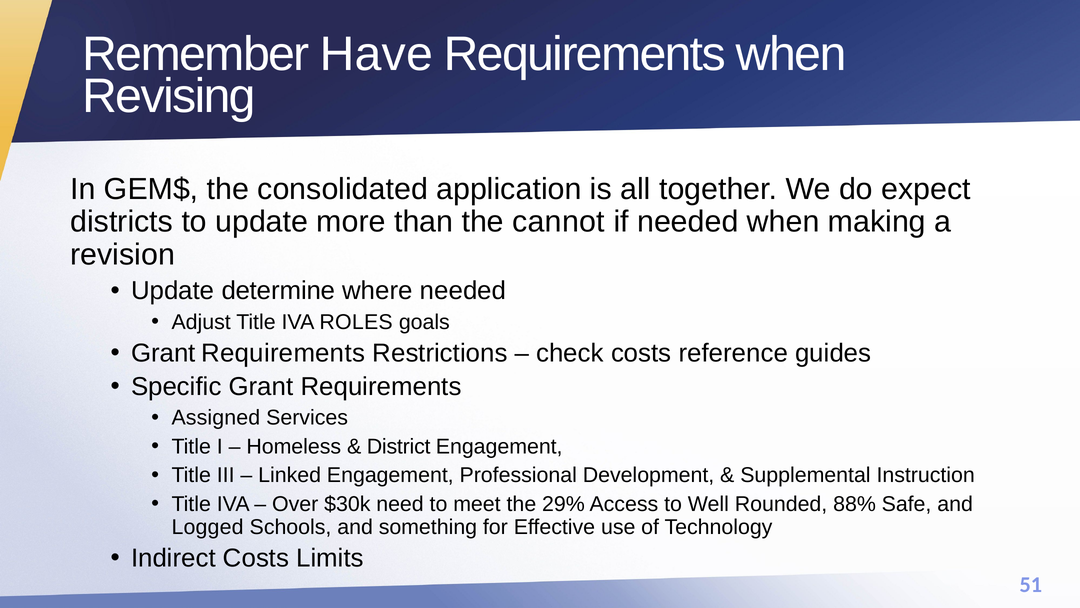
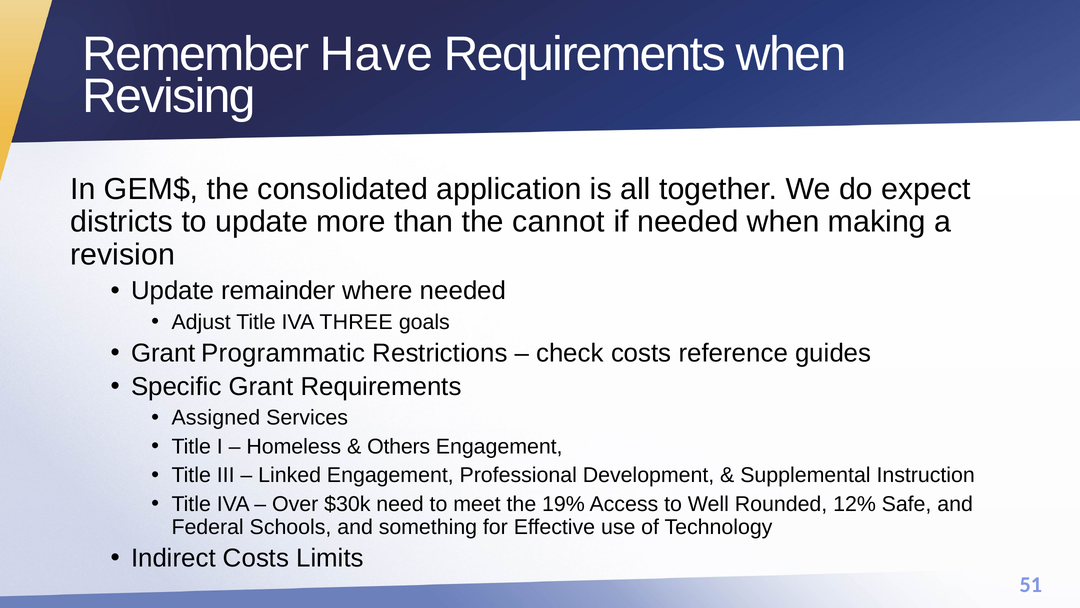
determine: determine -> remainder
ROLES: ROLES -> THREE
Requirements at (283, 353): Requirements -> Programmatic
District: District -> Others
29%: 29% -> 19%
88%: 88% -> 12%
Logged: Logged -> Federal
